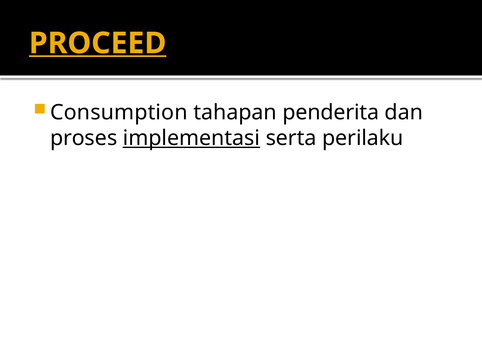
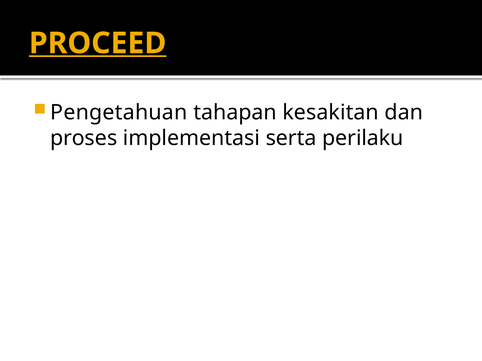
Consumption: Consumption -> Pengetahuan
penderita: penderita -> kesakitan
implementasi underline: present -> none
